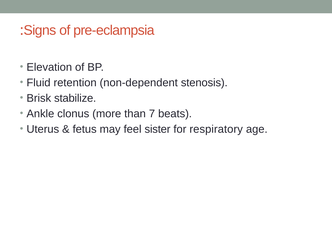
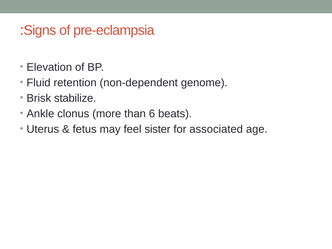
stenosis: stenosis -> genome
7: 7 -> 6
respiratory: respiratory -> associated
